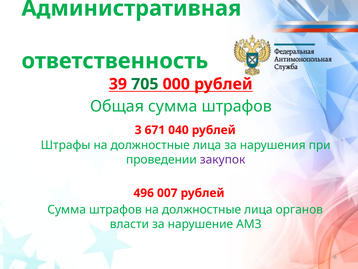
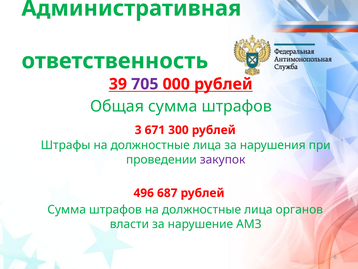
705 colour: green -> purple
040: 040 -> 300
007: 007 -> 687
